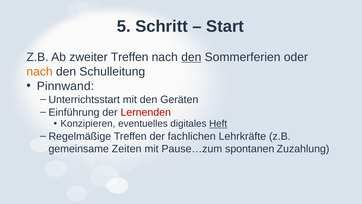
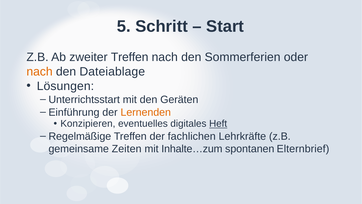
den at (191, 57) underline: present -> none
Schulleitung: Schulleitung -> Dateiablage
Pinnwand: Pinnwand -> Lösungen
Lernenden colour: red -> orange
Pause…zum: Pause…zum -> Inhalte…zum
Zuzahlung: Zuzahlung -> Elternbrief
